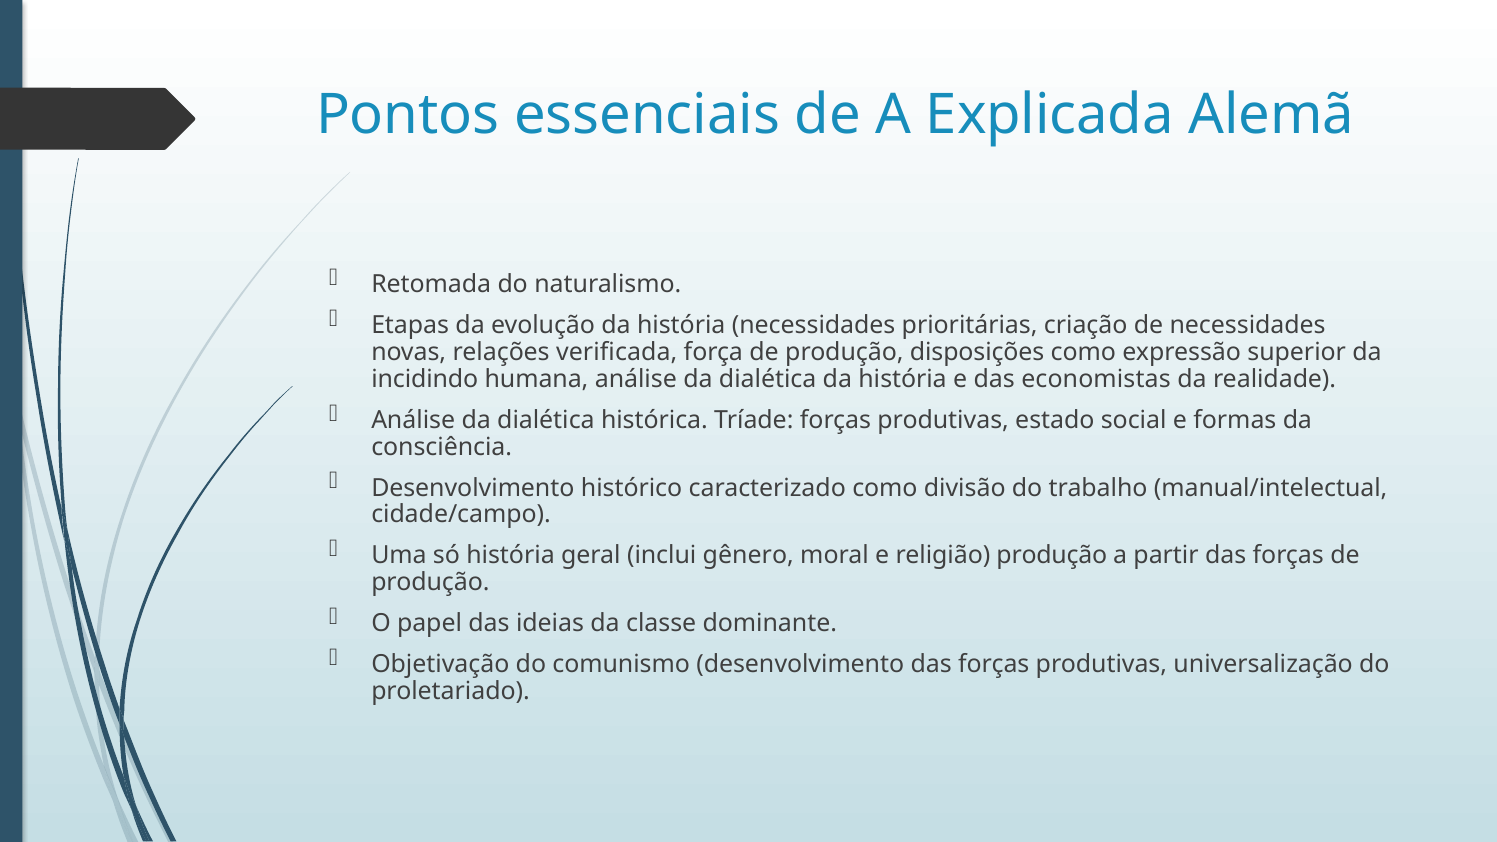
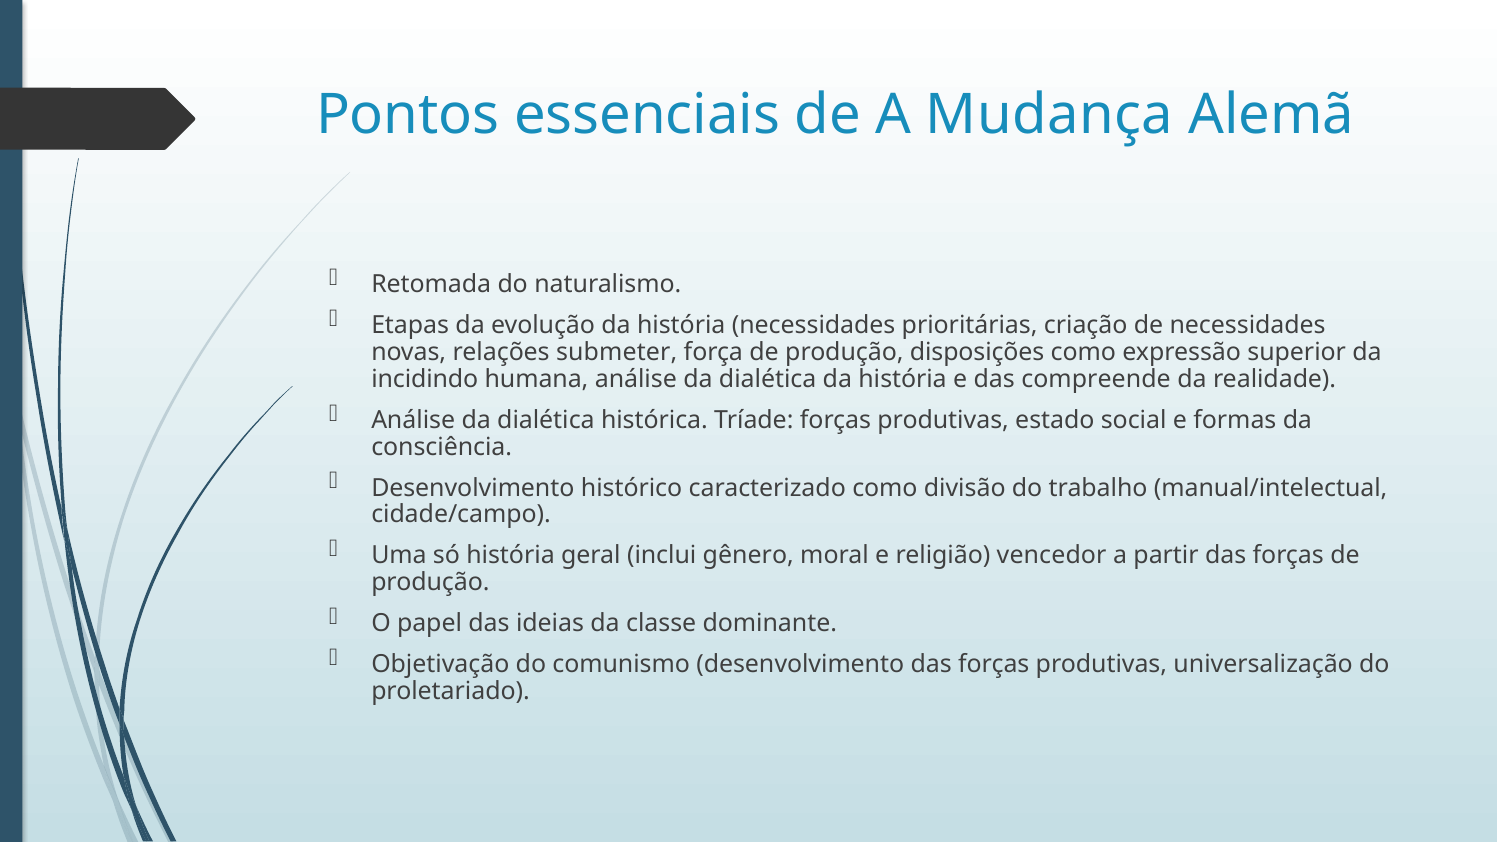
Explicada: Explicada -> Mudança
verificada: verificada -> submeter
economistas: economistas -> compreende
religião produção: produção -> vencedor
